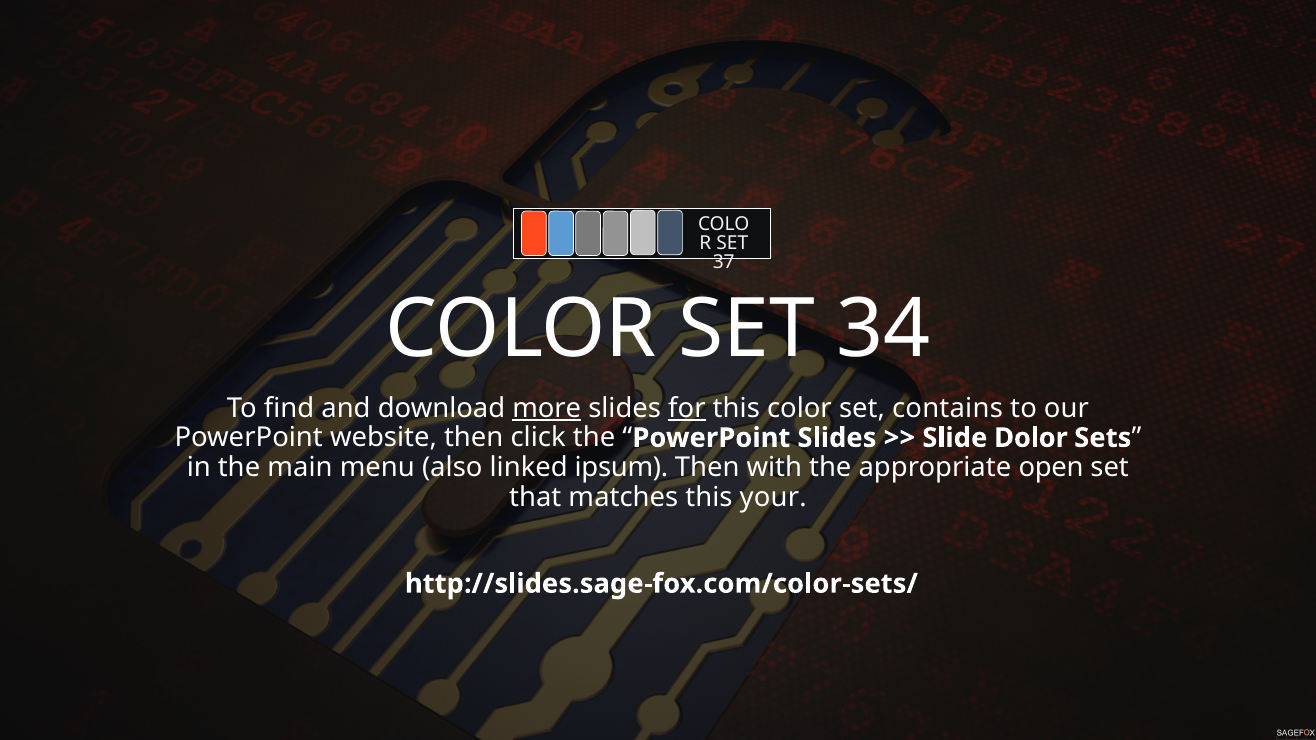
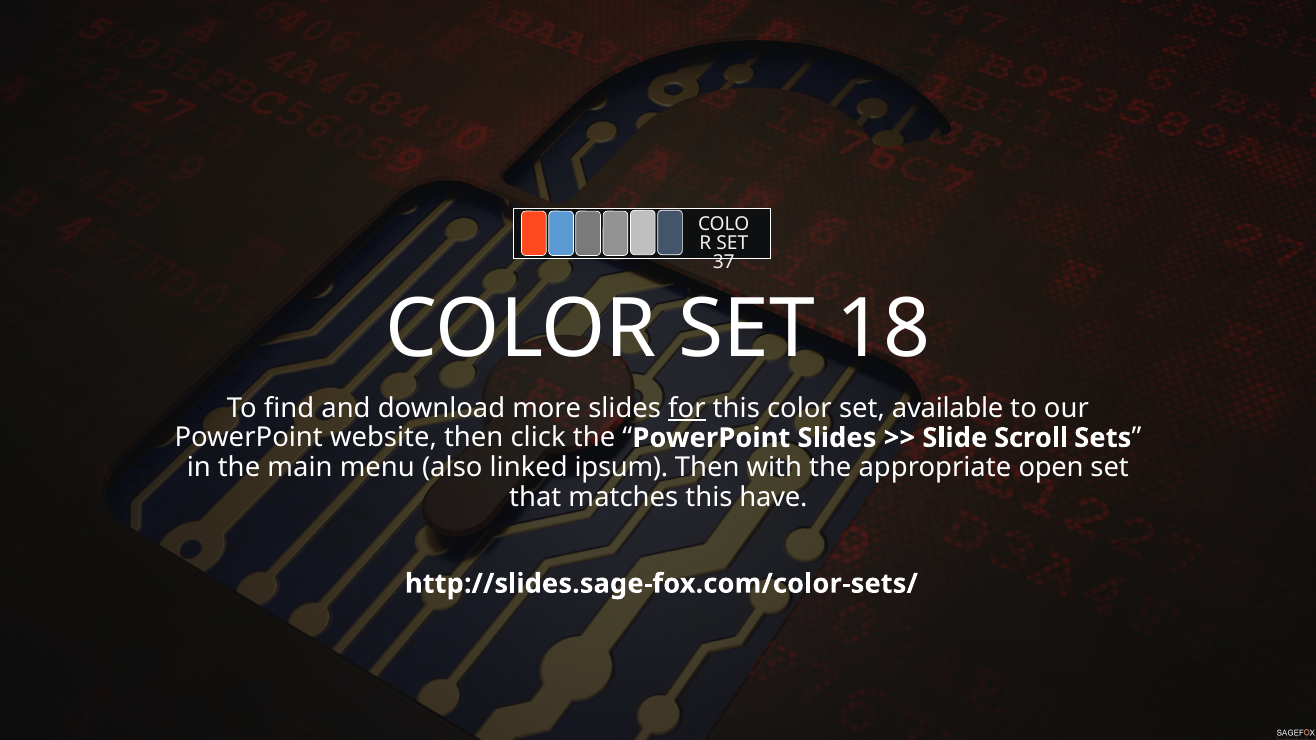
34: 34 -> 18
more underline: present -> none
contains: contains -> available
Dolor: Dolor -> Scroll
your: your -> have
